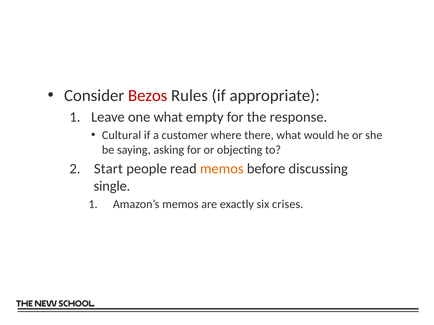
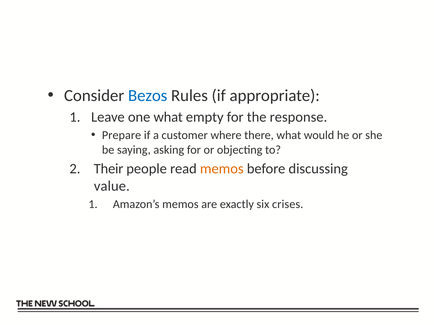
Bezos colour: red -> blue
Cultural: Cultural -> Prepare
Start: Start -> Their
single: single -> value
